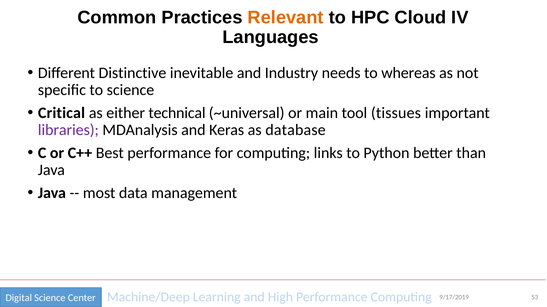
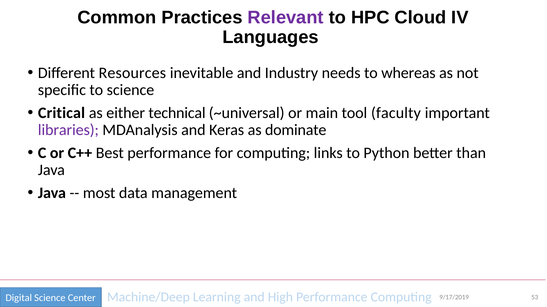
Relevant colour: orange -> purple
Distinctive: Distinctive -> Resources
tissues: tissues -> faculty
database: database -> dominate
